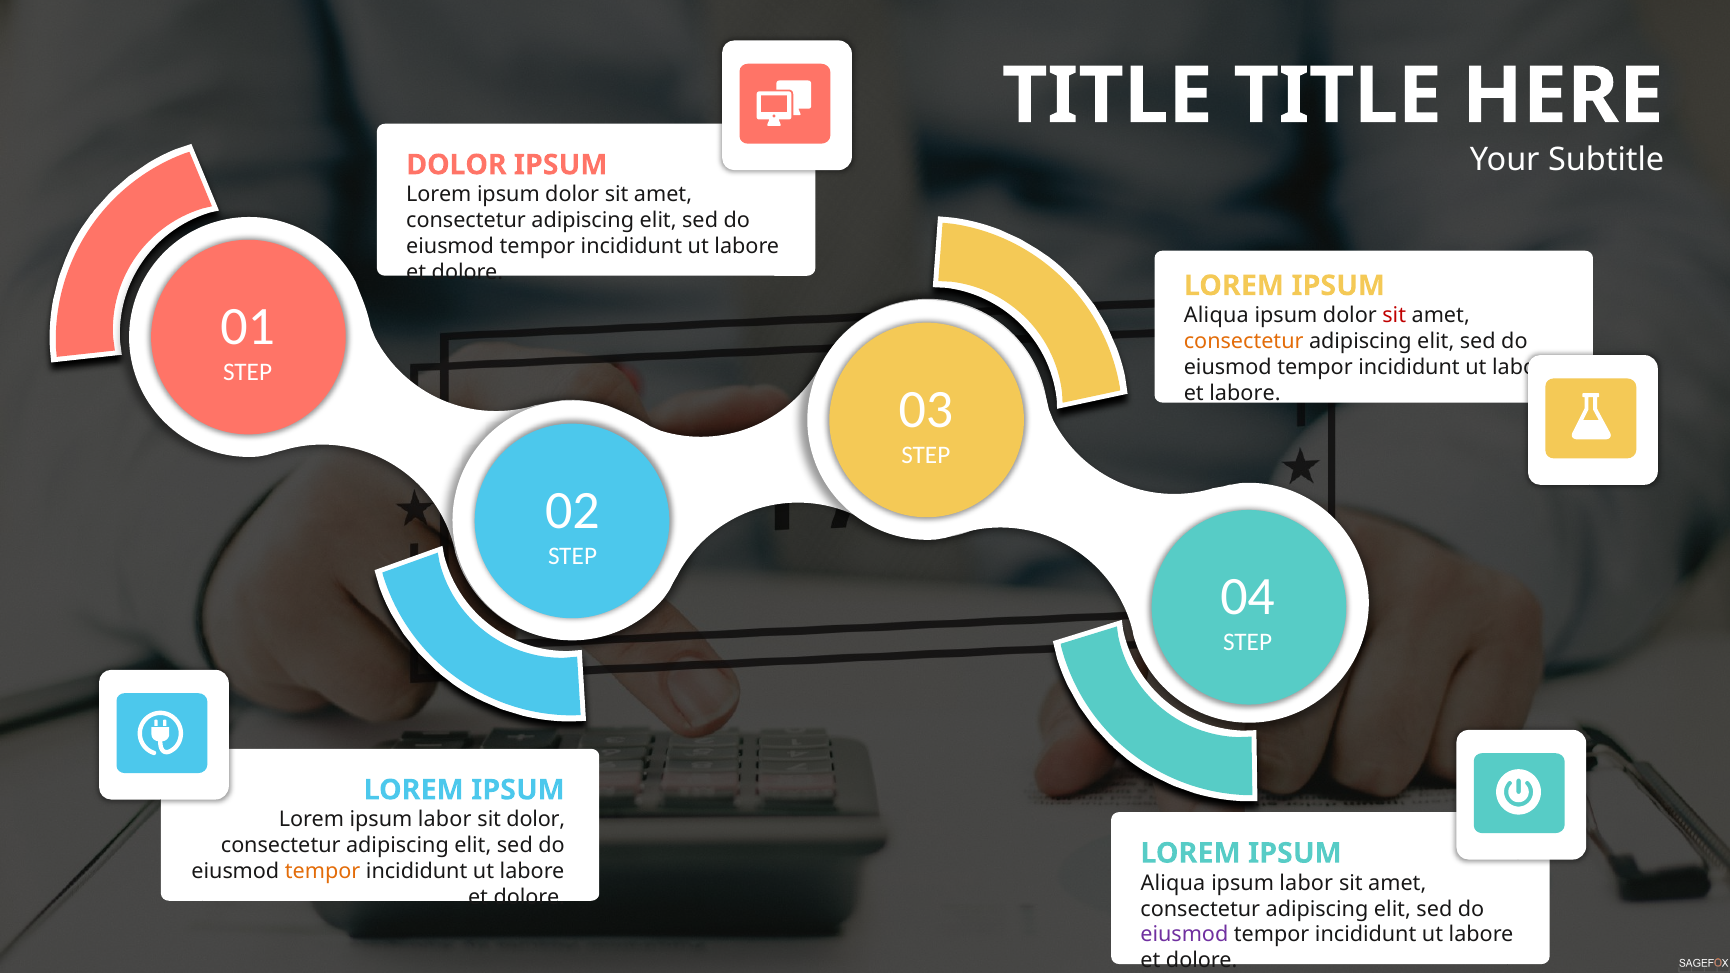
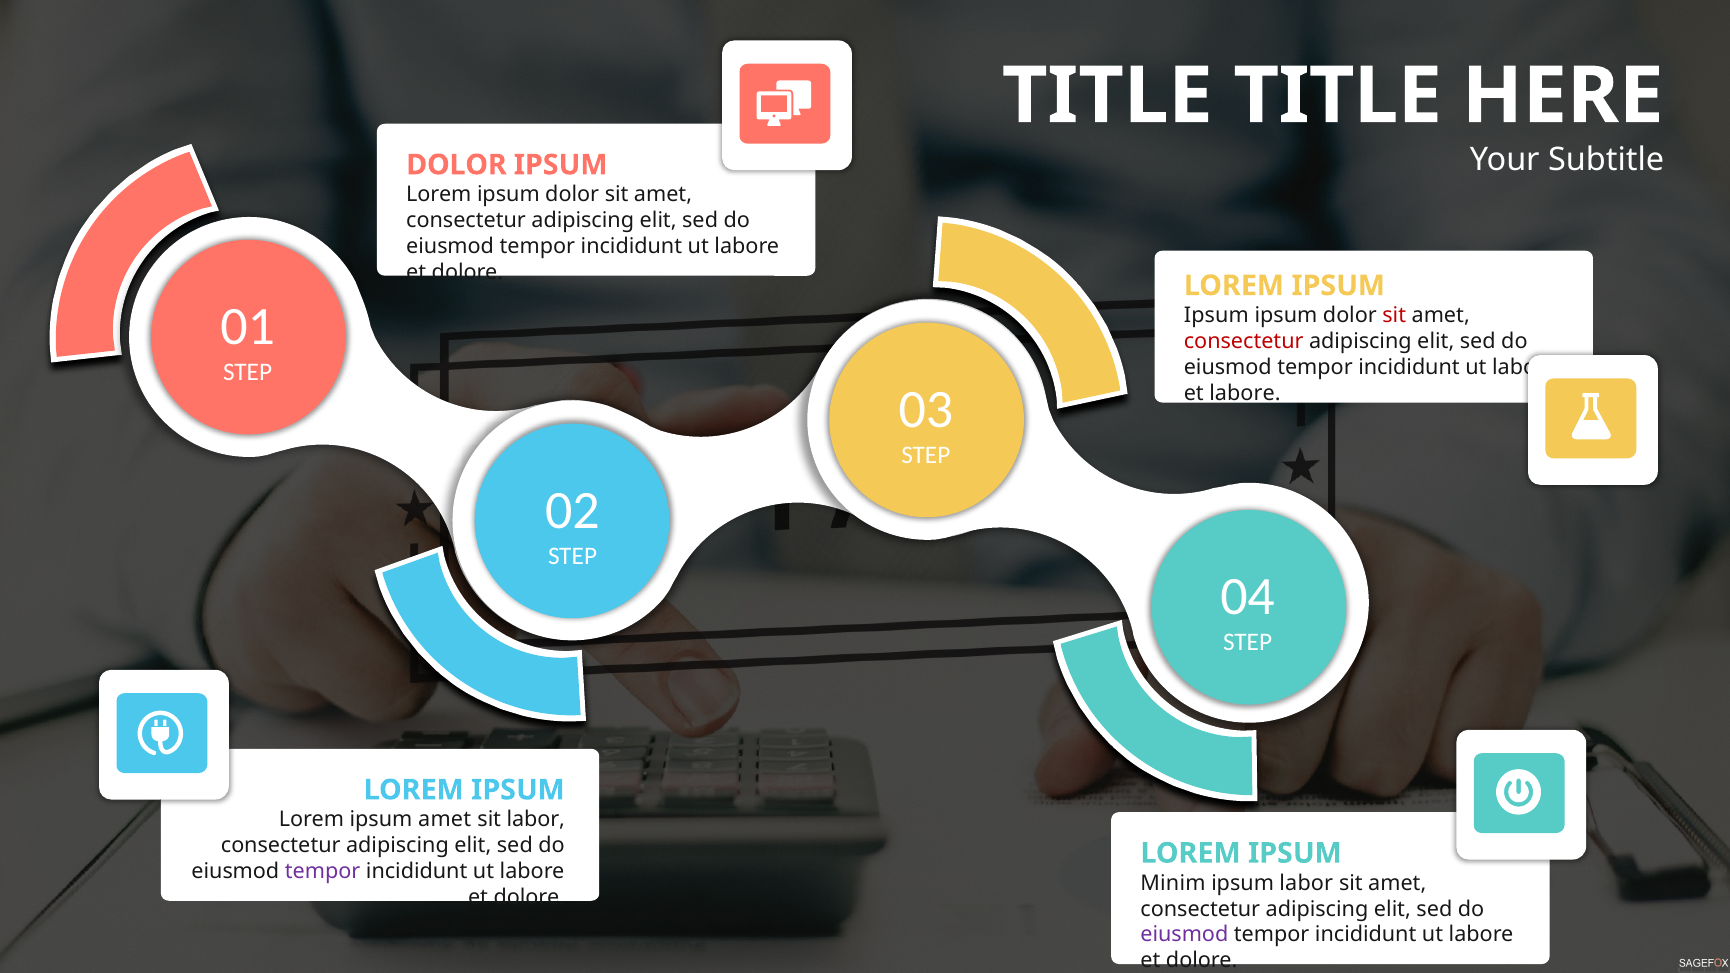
Aliqua at (1216, 315): Aliqua -> Ipsum
consectetur at (1244, 341) colour: orange -> red
Lorem ipsum labor: labor -> amet
sit dolor: dolor -> labor
tempor at (323, 872) colour: orange -> purple
Aliqua at (1173, 883): Aliqua -> Minim
